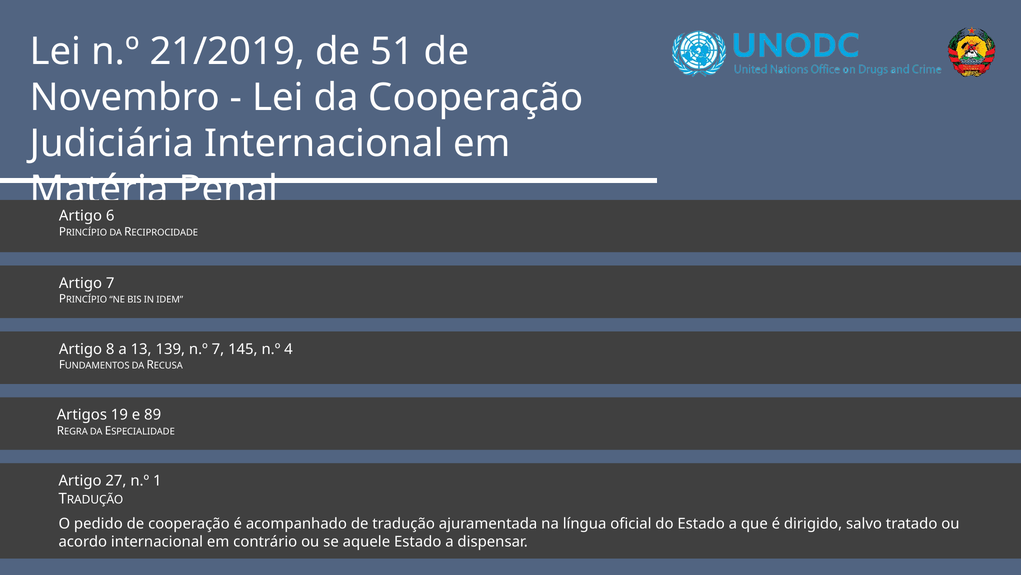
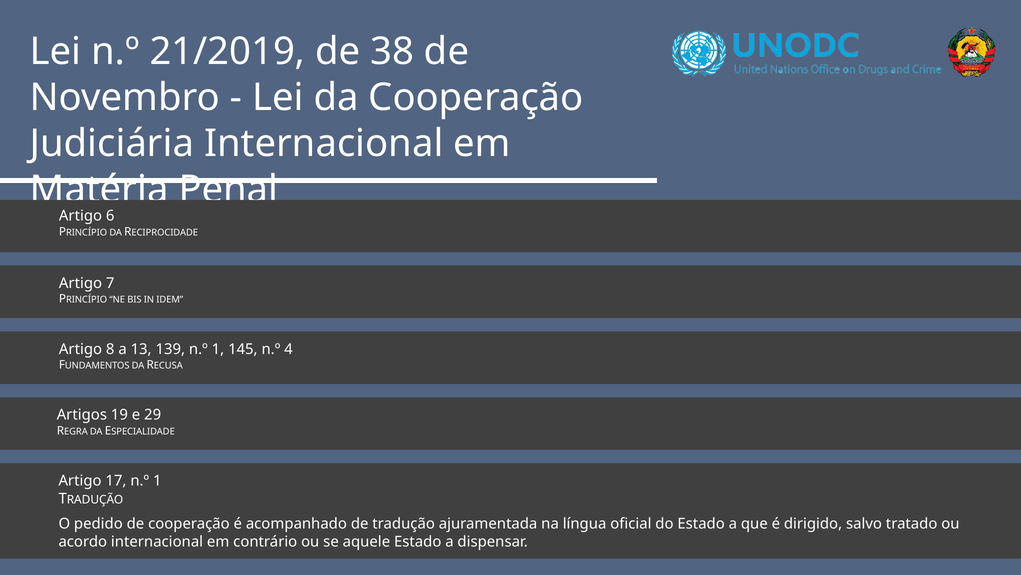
51: 51 -> 38
139 n.º 7: 7 -> 1
89: 89 -> 29
27: 27 -> 17
